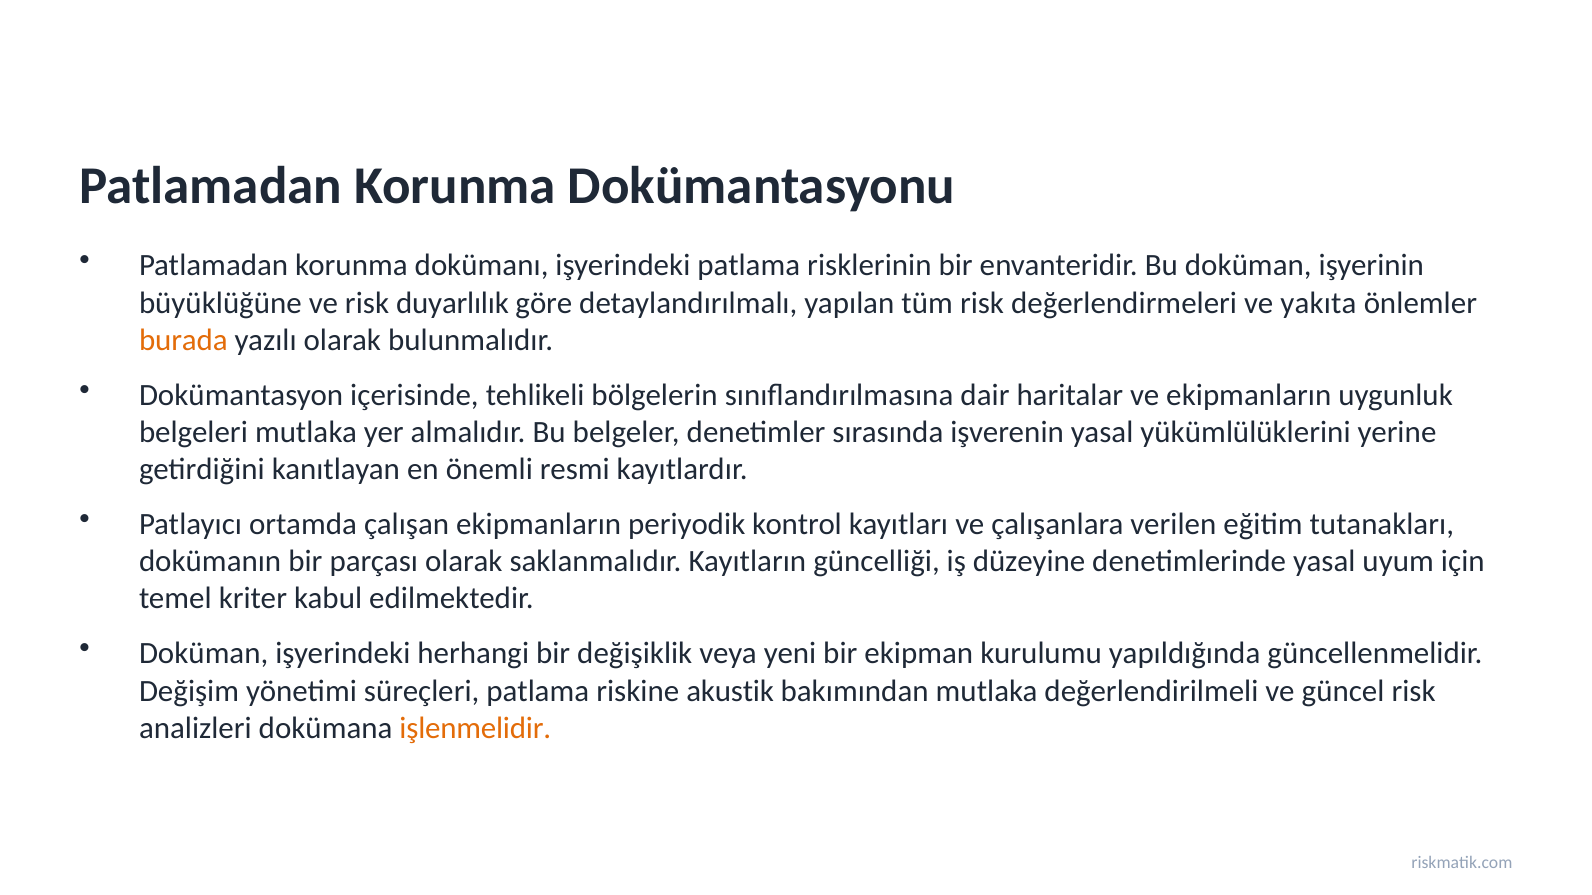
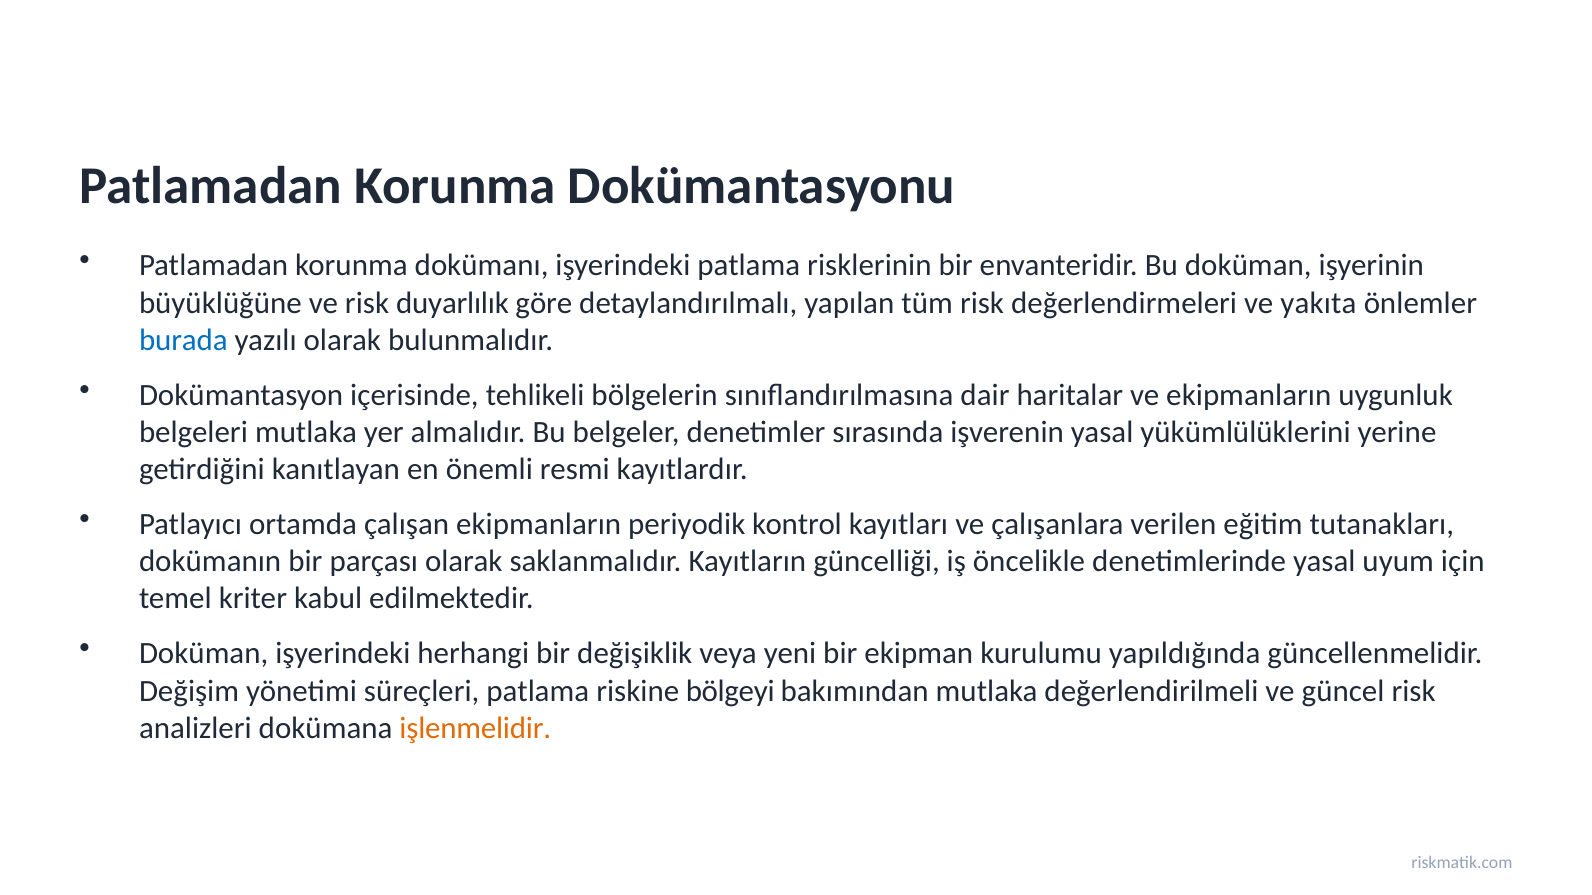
burada colour: orange -> blue
düzeyine: düzeyine -> öncelikle
akustik: akustik -> bölgeyi
